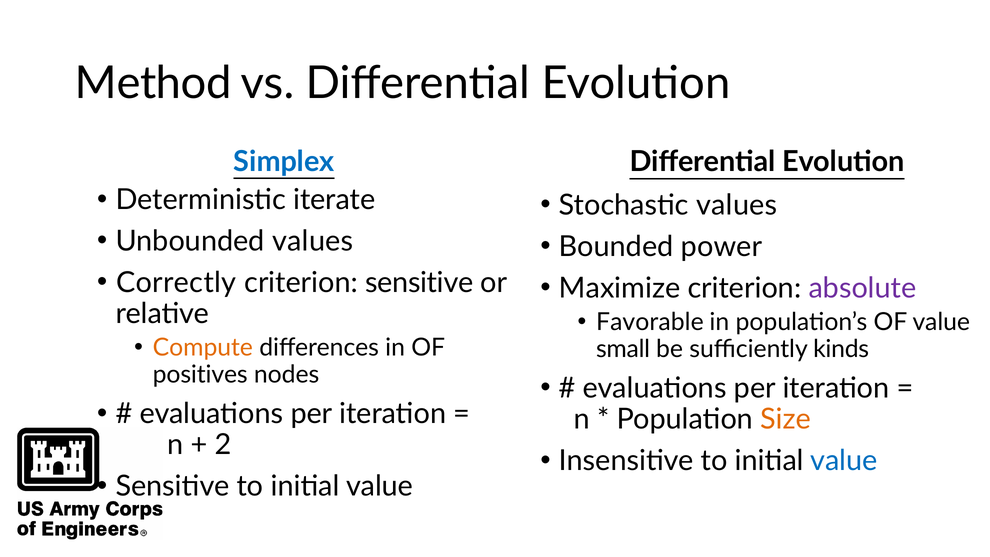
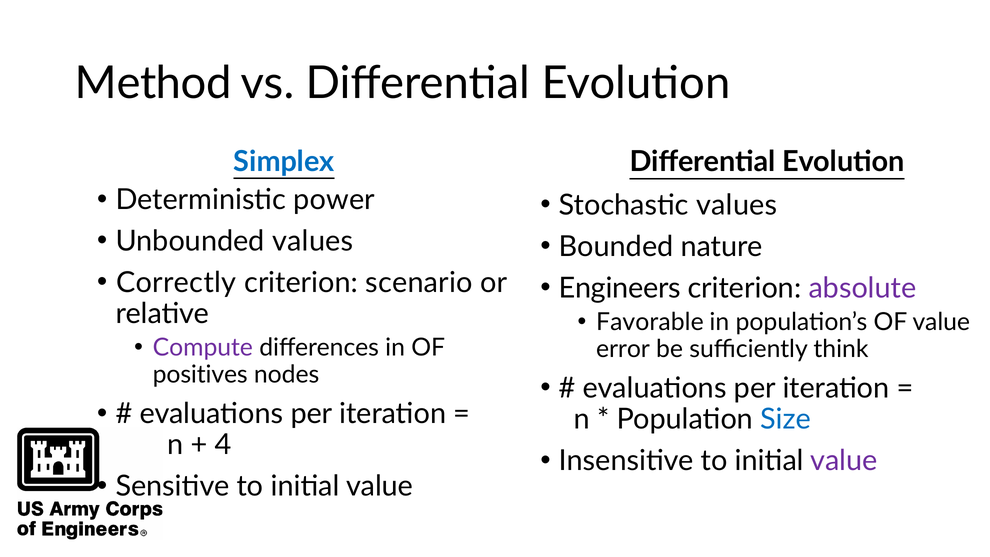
iterate: iterate -> power
power: power -> nature
criterion sensitive: sensitive -> scenario
Maximize: Maximize -> Engineers
Compute colour: orange -> purple
small: small -> error
kinds: kinds -> think
Size colour: orange -> blue
2: 2 -> 4
value at (844, 461) colour: blue -> purple
